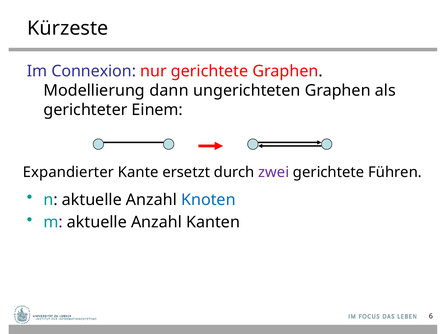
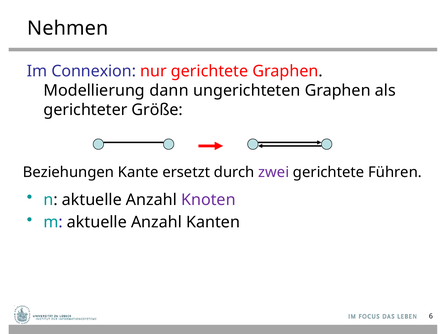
Kürzeste: Kürzeste -> Nehmen
Einem: Einem -> Größe
Expandierter: Expandierter -> Beziehungen
Knoten colour: blue -> purple
